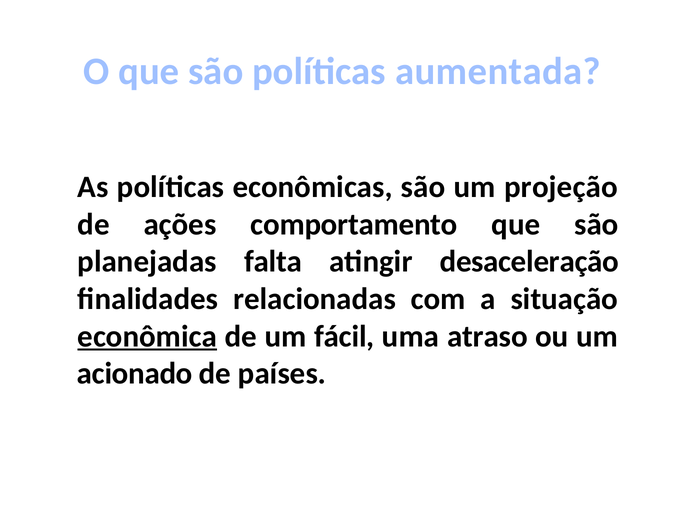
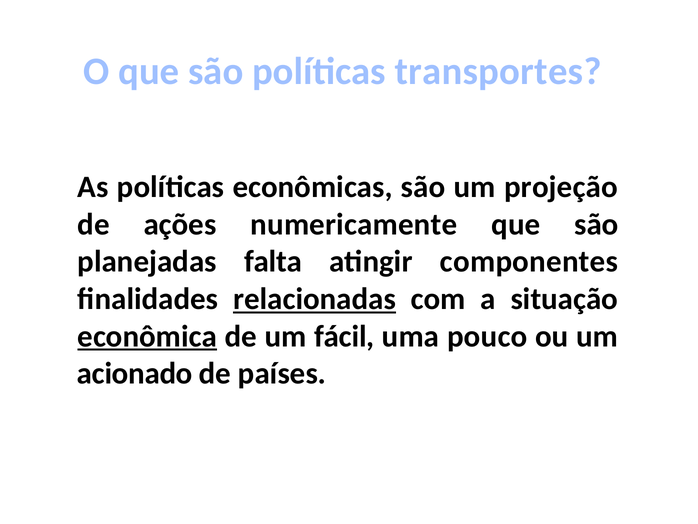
aumentada: aumentada -> transportes
comportamento: comportamento -> numericamente
desaceleração: desaceleração -> componentes
relacionadas underline: none -> present
atraso: atraso -> pouco
